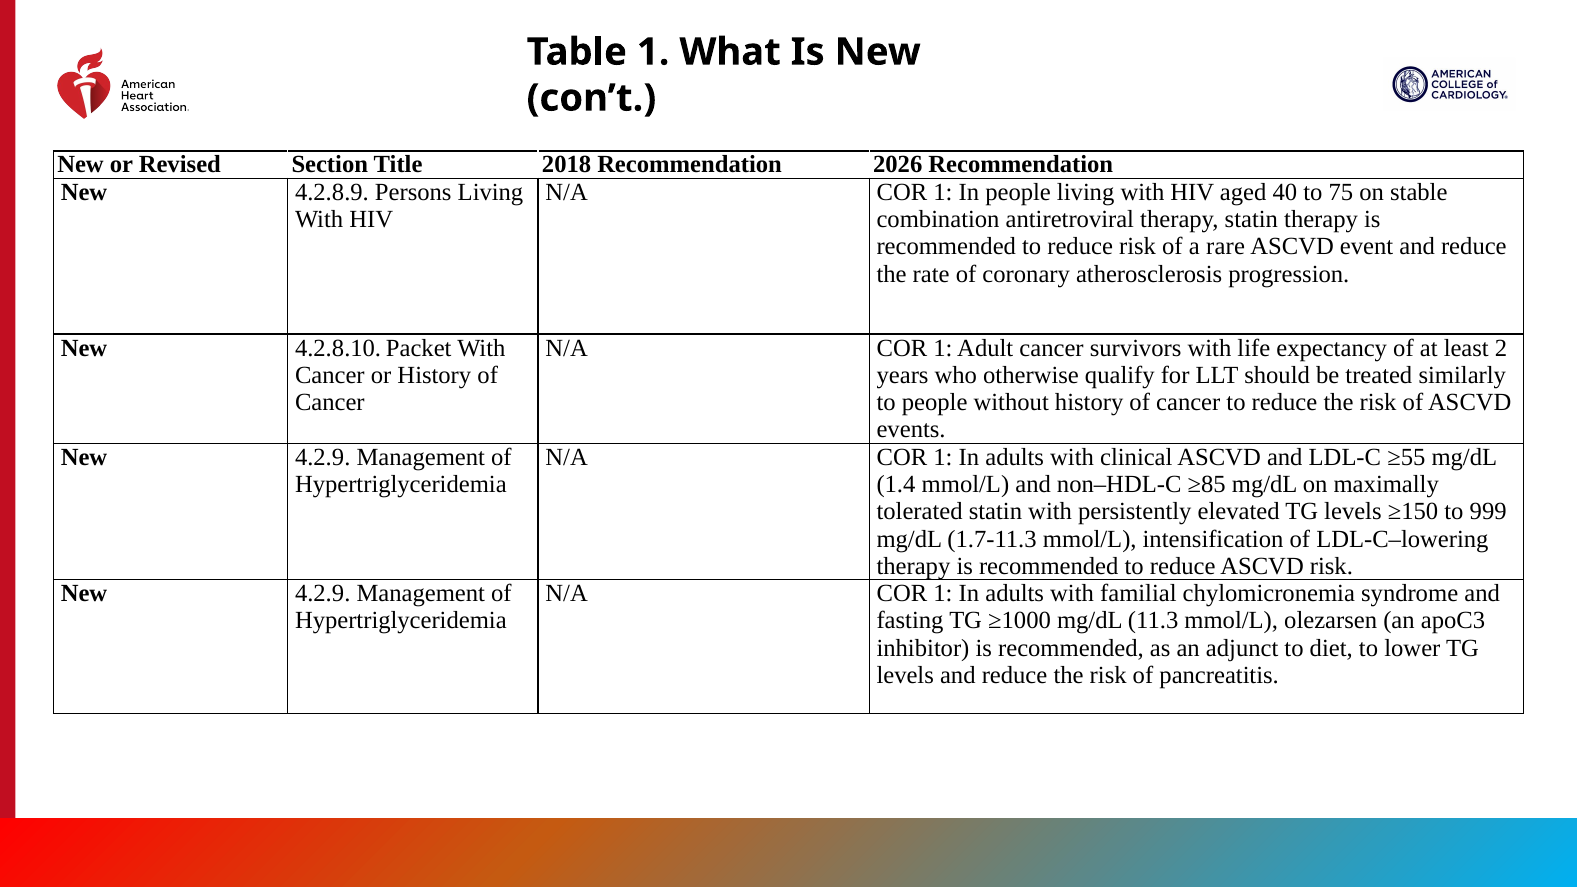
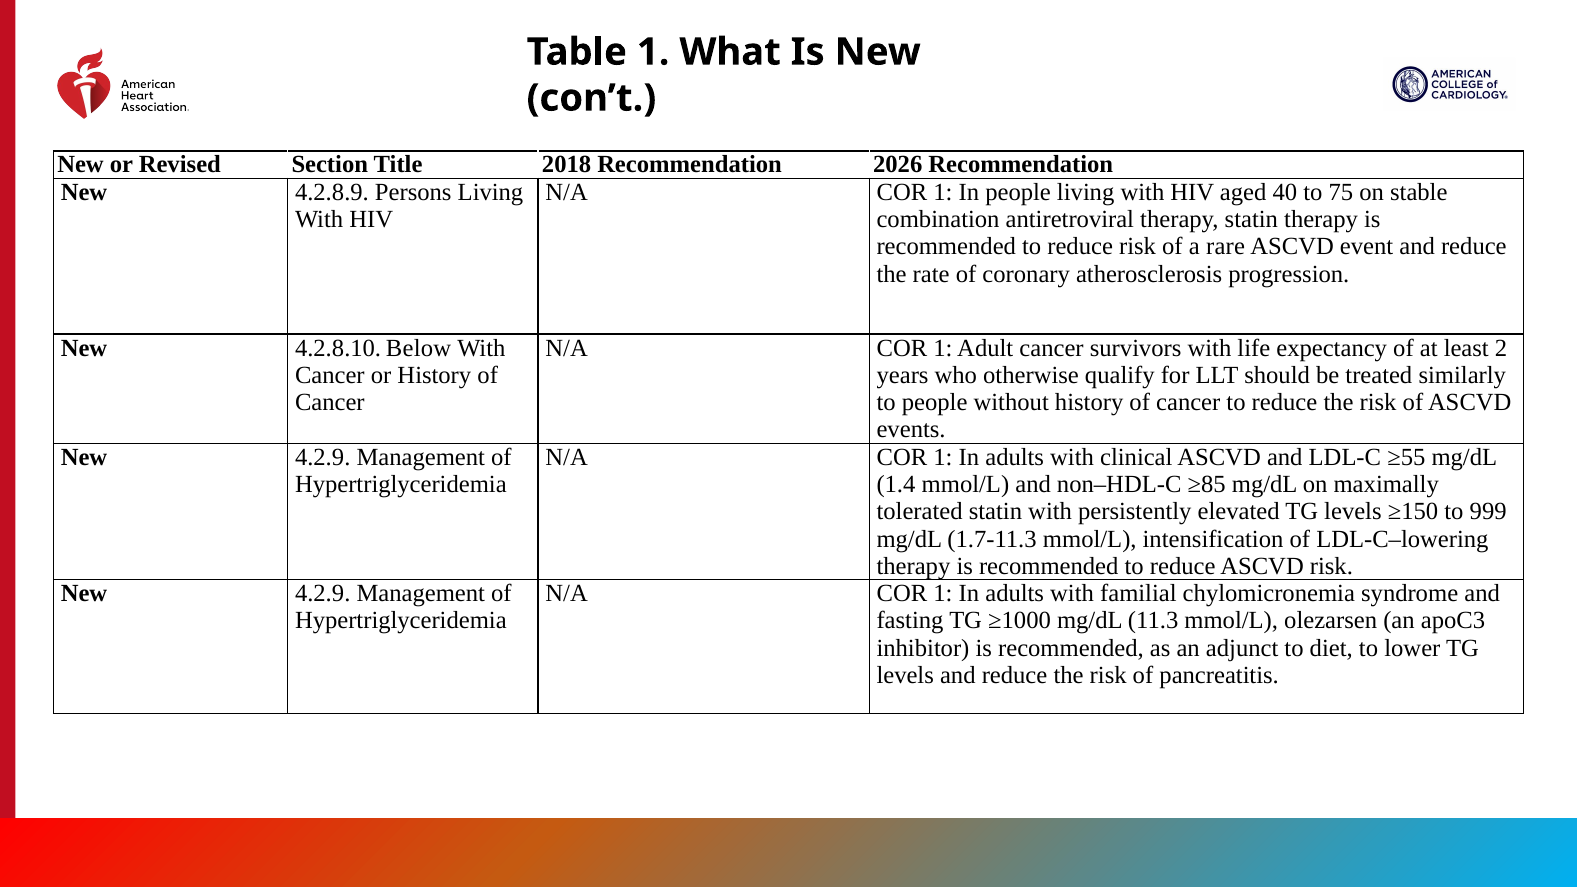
Packet: Packet -> Below
